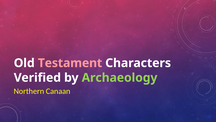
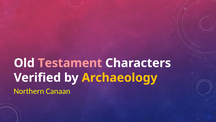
Archaeology colour: light green -> yellow
